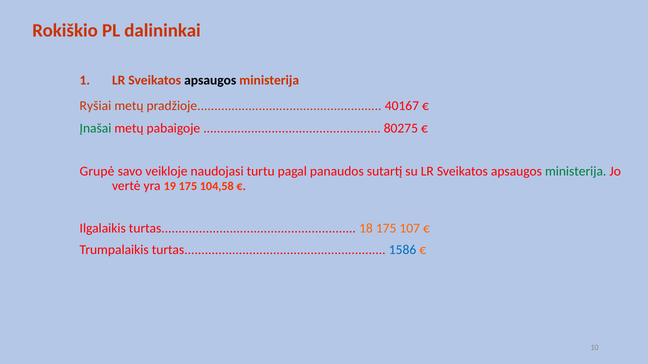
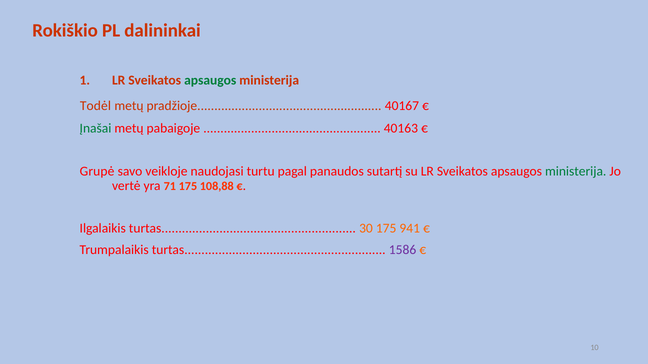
apsaugos at (210, 80) colour: black -> green
Ryšiai: Ryšiai -> Todėl
80275: 80275 -> 40163
19: 19 -> 71
104,58: 104,58 -> 108,88
18: 18 -> 30
107: 107 -> 941
1586 colour: blue -> purple
